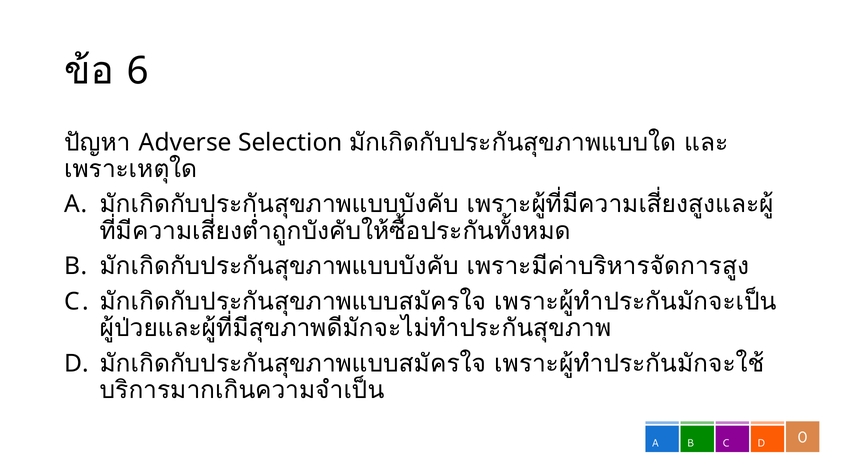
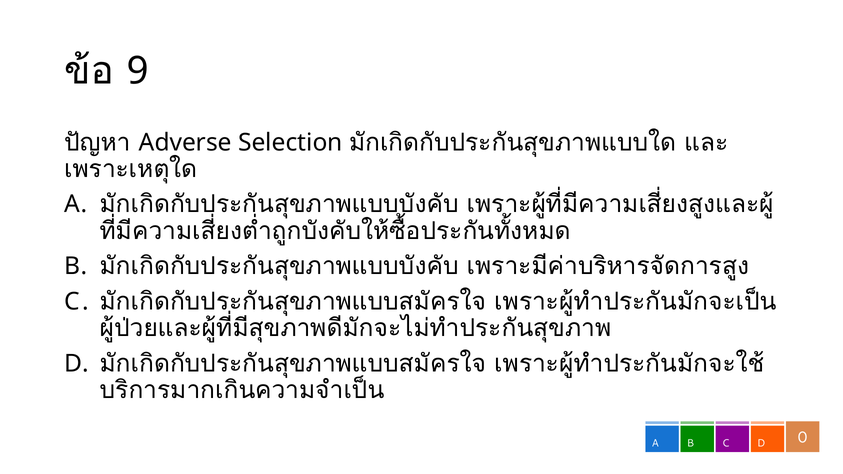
6: 6 -> 9
